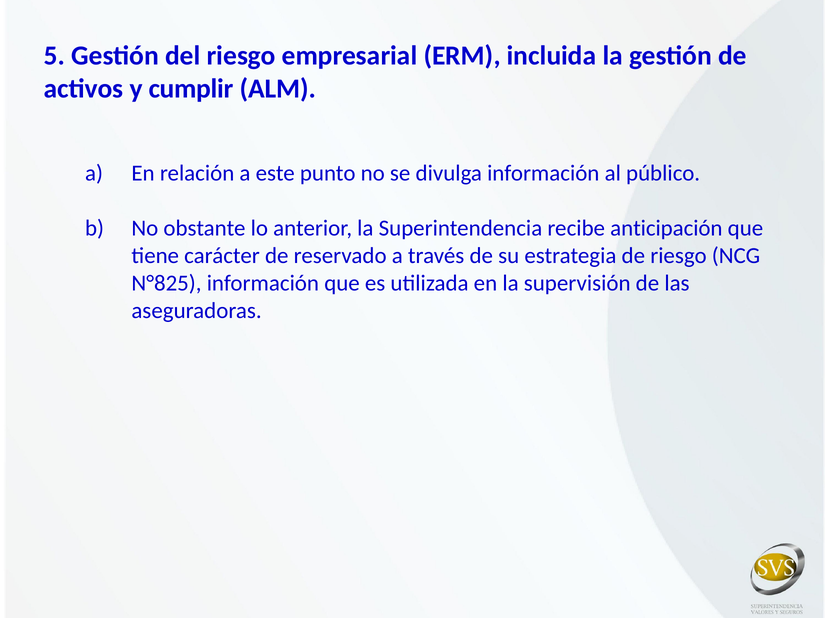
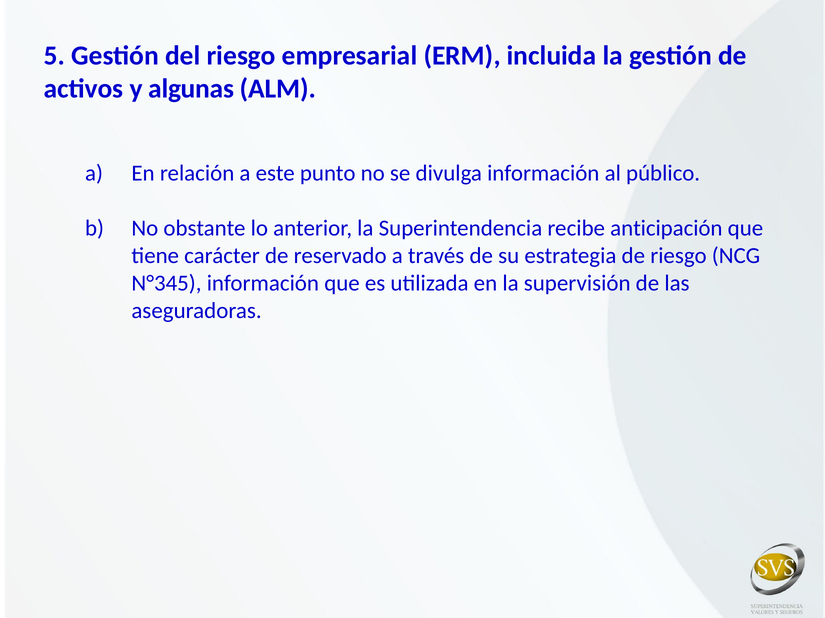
cumplir: cumplir -> algunas
N°825: N°825 -> N°345
